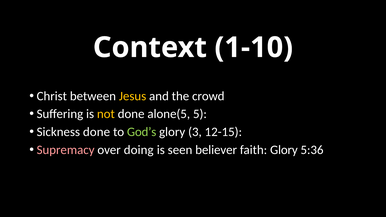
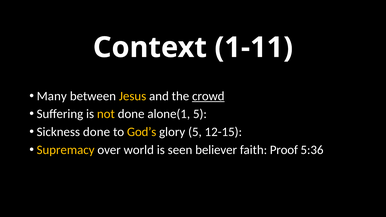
1-10: 1-10 -> 1-11
Christ: Christ -> Many
crowd underline: none -> present
alone(5: alone(5 -> alone(1
God’s colour: light green -> yellow
glory 3: 3 -> 5
Supremacy colour: pink -> yellow
doing: doing -> world
faith Glory: Glory -> Proof
